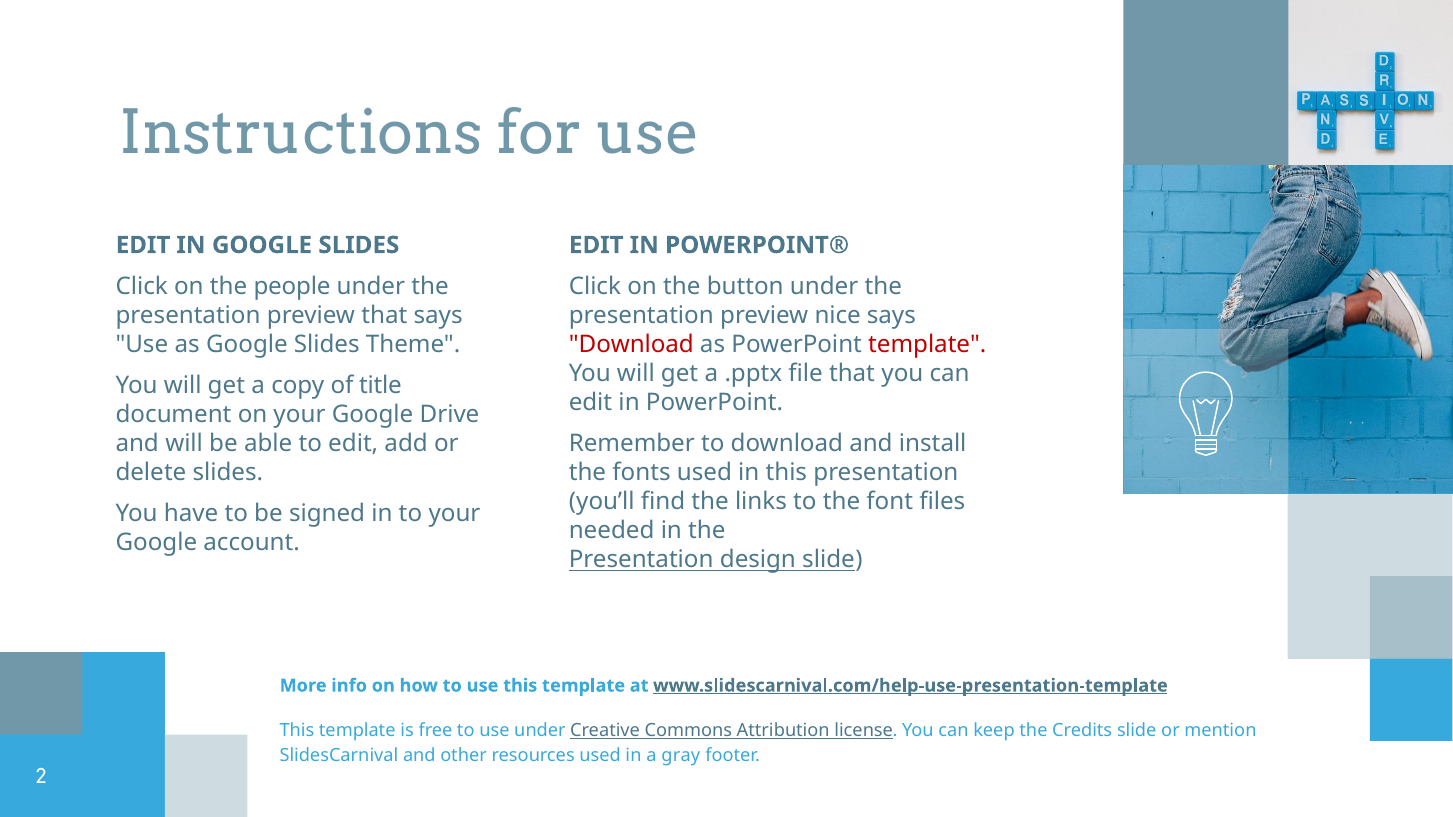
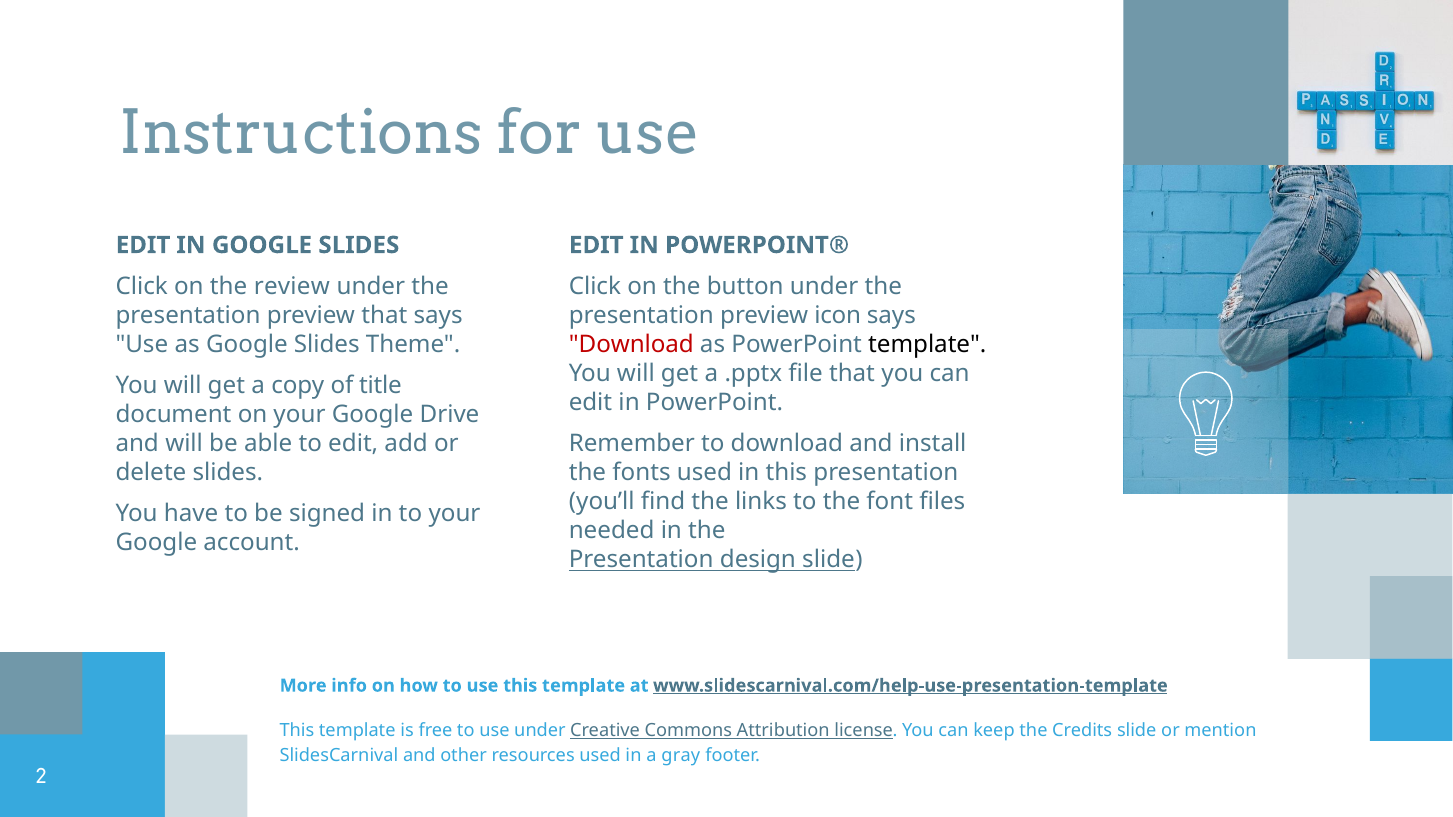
people: people -> review
nice: nice -> icon
template at (927, 345) colour: red -> black
